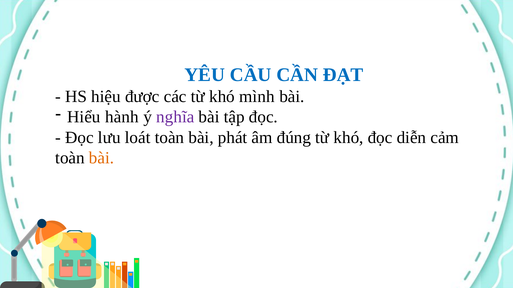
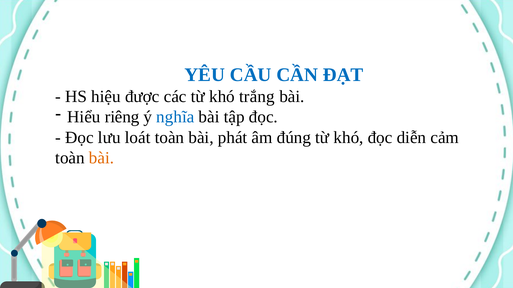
mình: mình -> trắng
hành: hành -> riêng
nghĩa colour: purple -> blue
